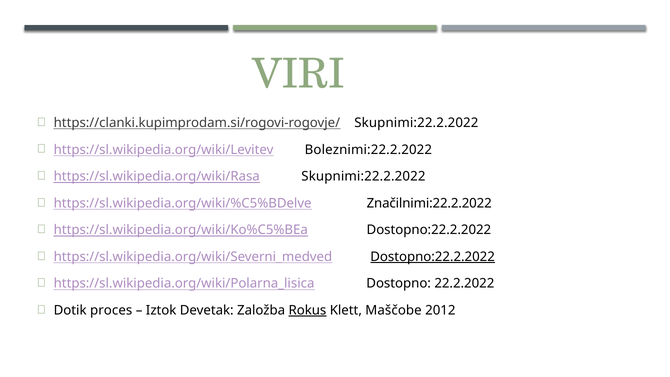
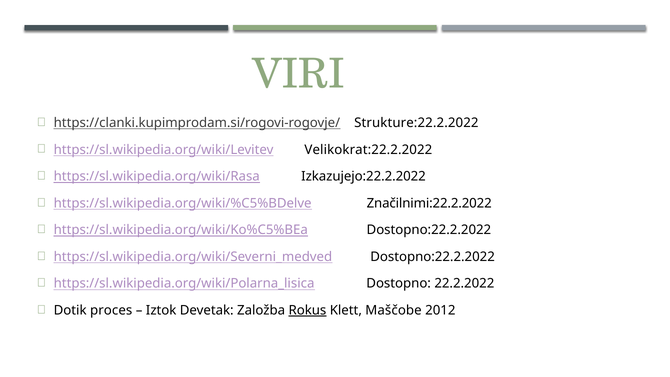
https://clanki.kupimprodam.si/rogovi-rogovje/ Skupnimi:22.2.2022: Skupnimi:22.2.2022 -> Strukture:22.2.2022
Boleznimi:22.2.2022: Boleznimi:22.2.2022 -> Velikokrat:22.2.2022
https://sl.wikipedia.org/wiki/Rasa Skupnimi:22.2.2022: Skupnimi:22.2.2022 -> Izkazujejo:22.2.2022
Dostopno:22.2.2022 at (433, 257) underline: present -> none
